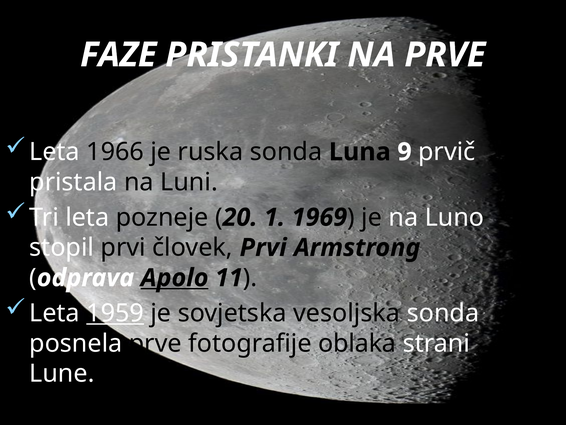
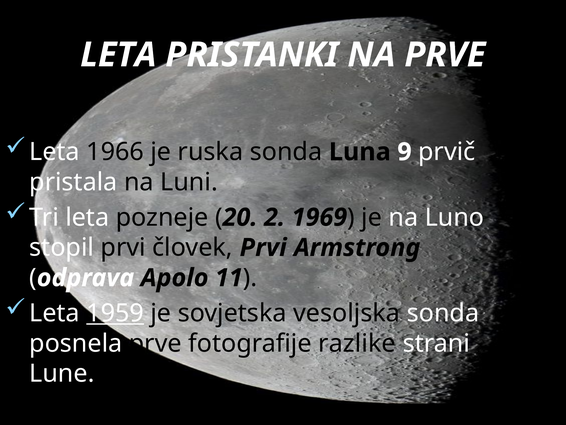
FAZE at (118, 55): FAZE -> LETA
1: 1 -> 2
Apolo underline: present -> none
oblaka: oblaka -> razlike
